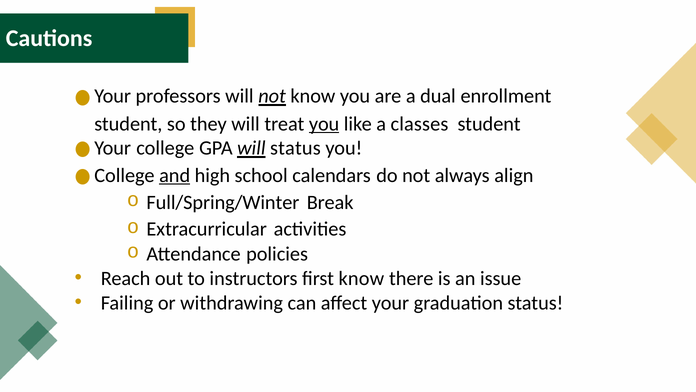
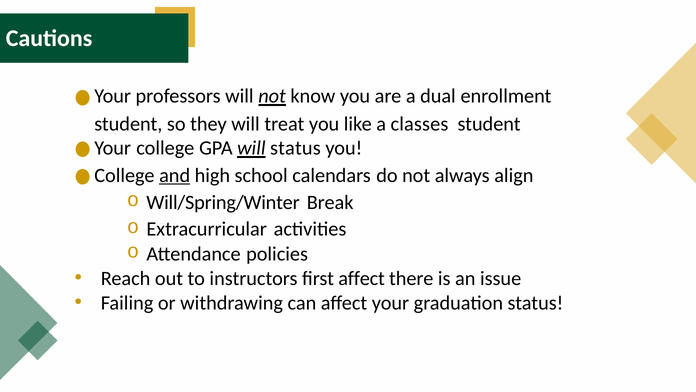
you at (324, 124) underline: present -> none
Full/Spring/Winter: Full/Spring/Winter -> Will/Spring/Winter
first know: know -> affect
